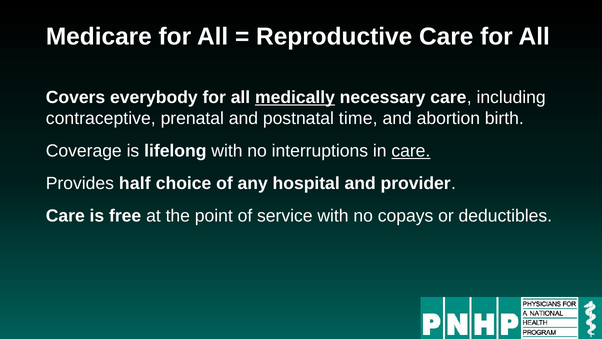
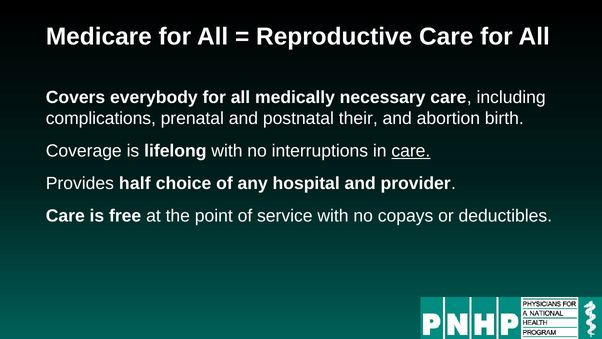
medically underline: present -> none
contraceptive: contraceptive -> complications
time: time -> their
